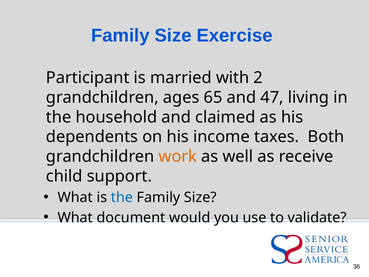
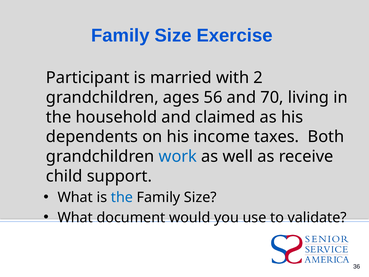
65: 65 -> 56
47: 47 -> 70
work colour: orange -> blue
